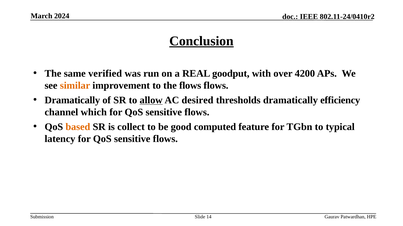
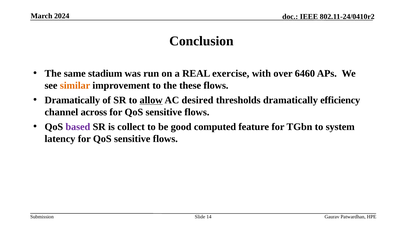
Conclusion underline: present -> none
verified: verified -> stadium
goodput: goodput -> exercise
4200: 4200 -> 6460
the flows: flows -> these
which: which -> across
based colour: orange -> purple
typical: typical -> system
